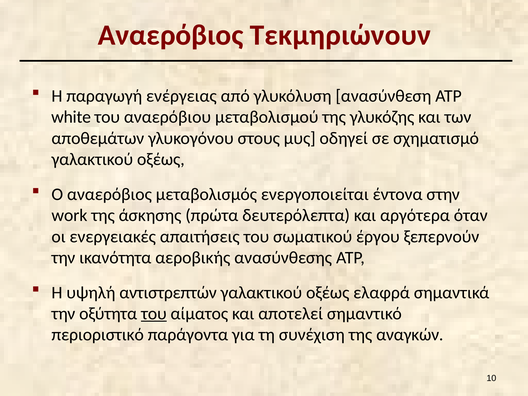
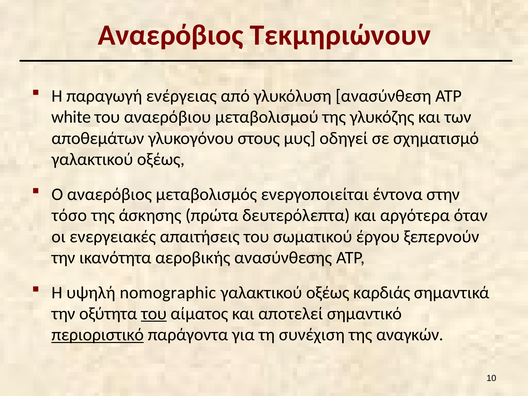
work: work -> τόσο
αντιστρεπτών: αντιστρεπτών -> nomographic
ελαφρά: ελαφρά -> καρδιάς
περιοριστικό underline: none -> present
